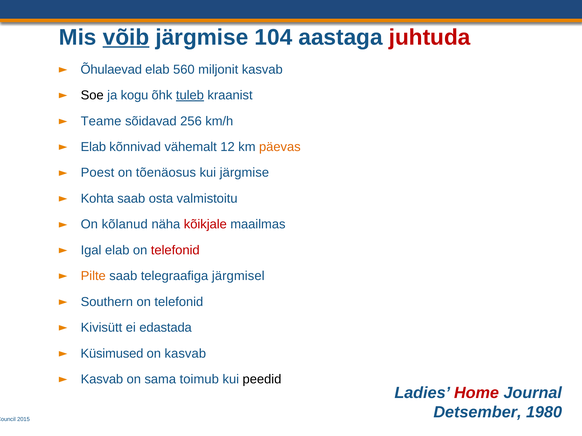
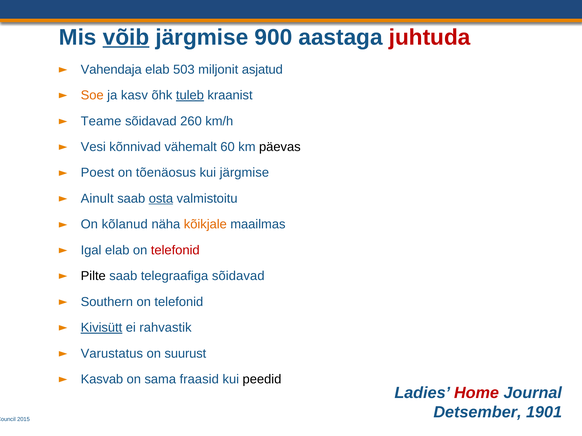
104: 104 -> 900
Õhulaevad: Õhulaevad -> Vahendaja
560: 560 -> 503
miljonit kasvab: kasvab -> asjatud
Soe colour: black -> orange
kogu: kogu -> kasv
256: 256 -> 260
Elab at (93, 147): Elab -> Vesi
12: 12 -> 60
päevas colour: orange -> black
Kohta: Kohta -> Ainult
osta underline: none -> present
kõikjale colour: red -> orange
Pilte colour: orange -> black
telegraafiga järgmisel: järgmisel -> sõidavad
Kivisütt underline: none -> present
edastada: edastada -> rahvastik
Küsimused: Küsimused -> Varustatus
on kasvab: kasvab -> suurust
toimub: toimub -> fraasid
1980: 1980 -> 1901
